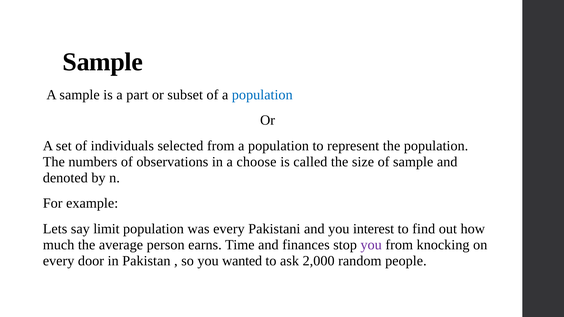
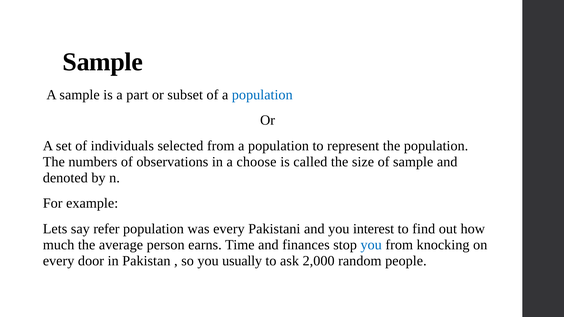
limit: limit -> refer
you at (371, 245) colour: purple -> blue
wanted: wanted -> usually
